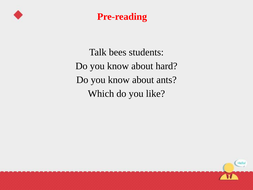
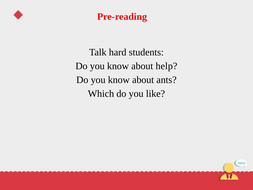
bees: bees -> hard
hard: hard -> help
